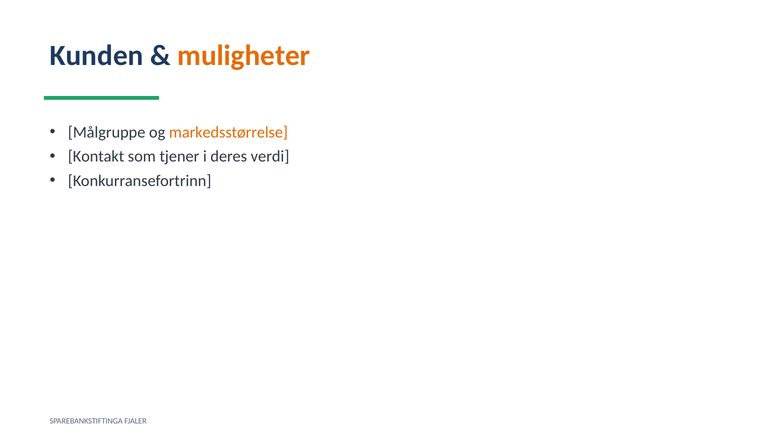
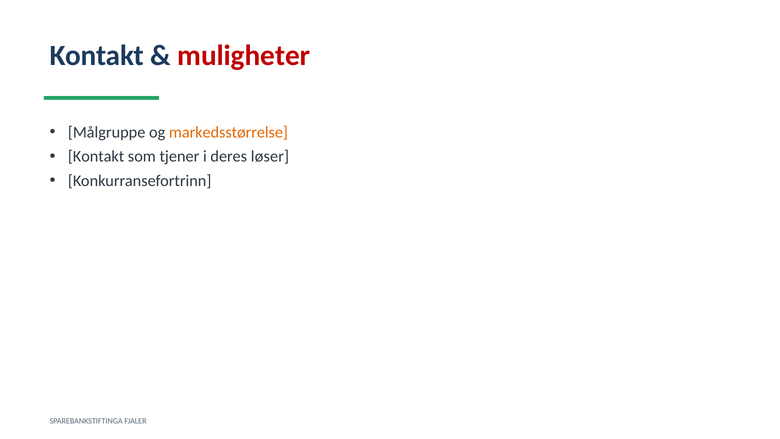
Kunden at (97, 56): Kunden -> Kontakt
muligheter colour: orange -> red
verdi: verdi -> løser
